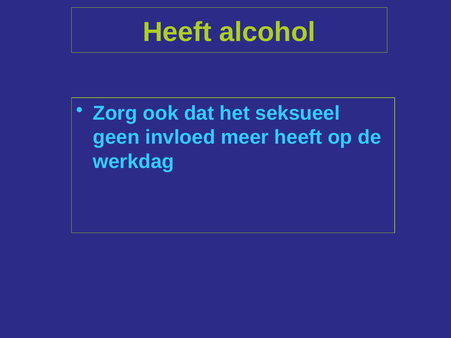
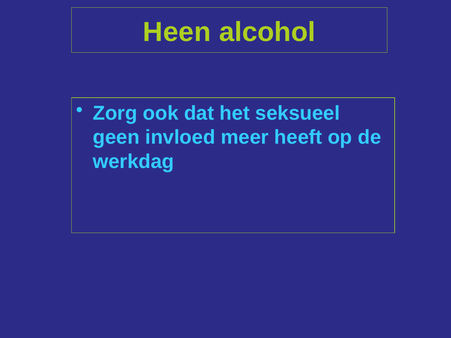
Heeft at (177, 32): Heeft -> Heen
